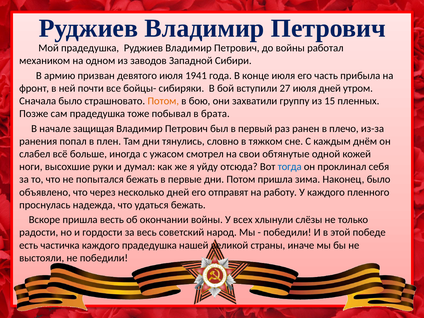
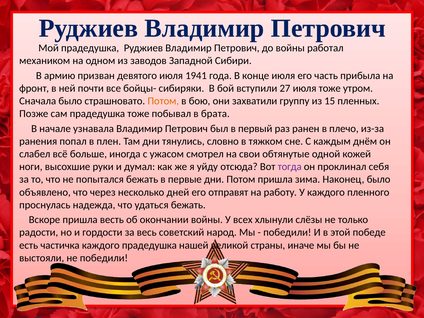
июля дней: дней -> тоже
защищая: защищая -> узнавала
тогда colour: blue -> purple
